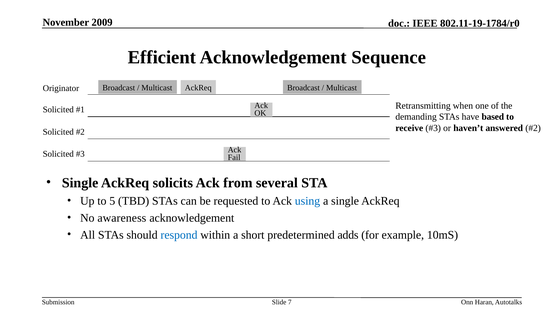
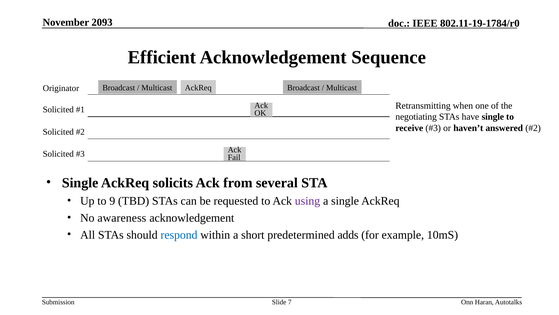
2009: 2009 -> 2093
demanding: demanding -> negotiating
have based: based -> single
5: 5 -> 9
using colour: blue -> purple
